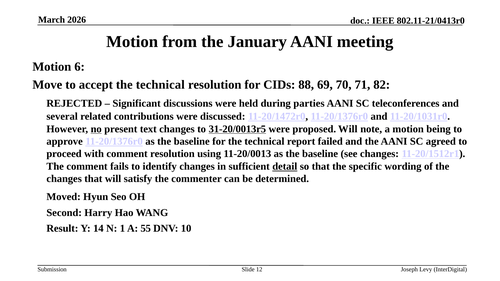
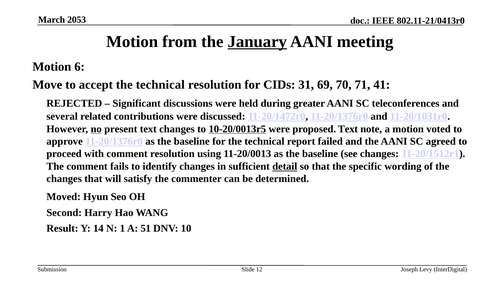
2026: 2026 -> 2053
January underline: none -> present
88: 88 -> 31
82: 82 -> 41
parties: parties -> greater
31-20/0013r5: 31-20/0013r5 -> 10-20/0013r5
proposed Will: Will -> Text
being: being -> voted
55: 55 -> 51
